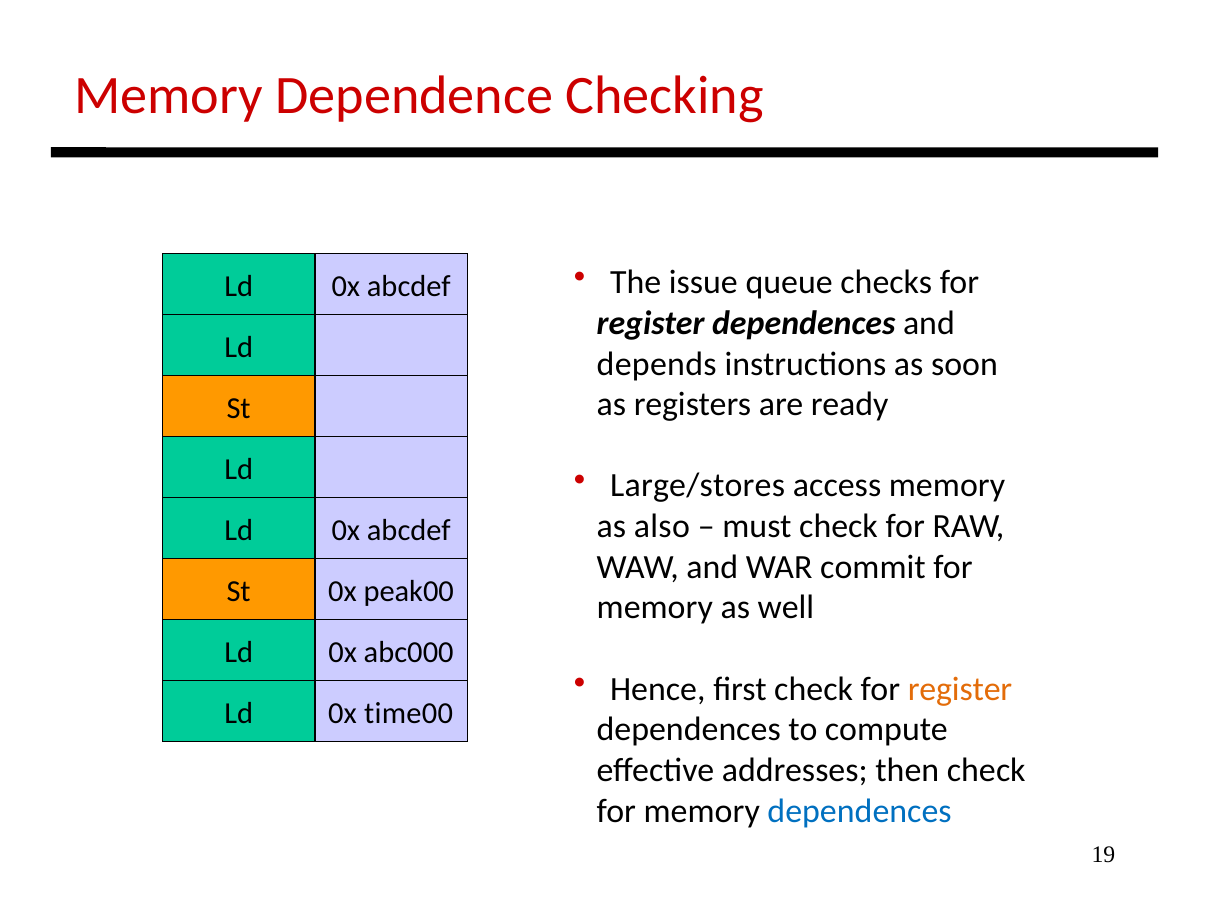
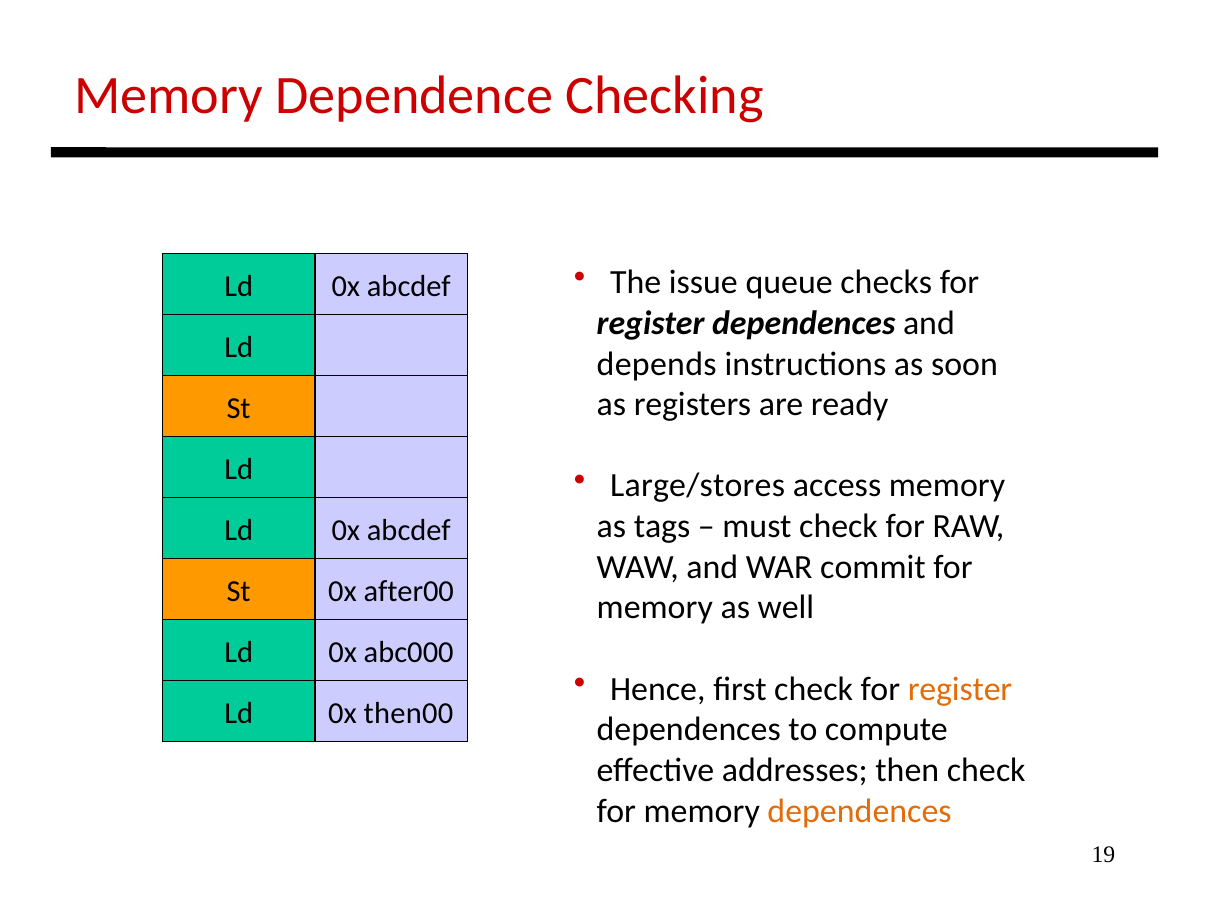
also: also -> tags
peak00: peak00 -> after00
time00: time00 -> then00
dependences at (860, 811) colour: blue -> orange
